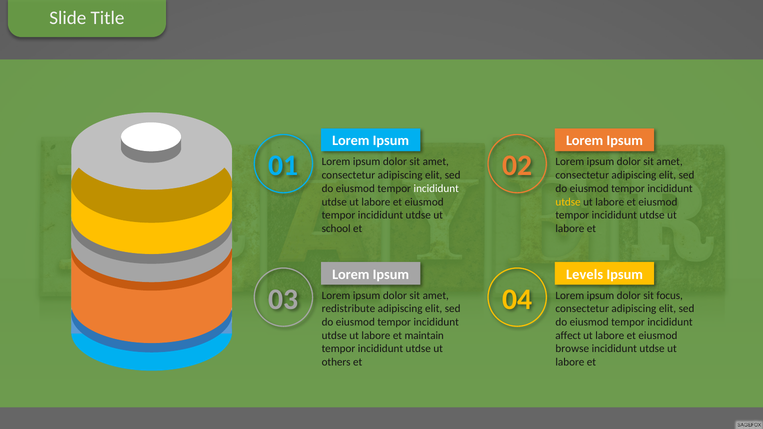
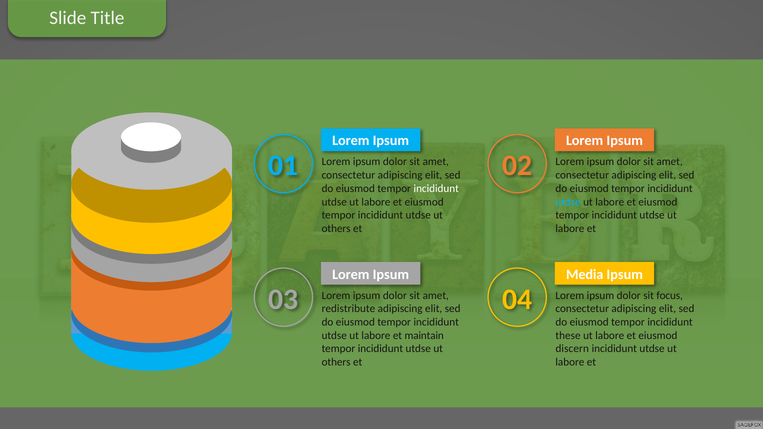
utdse at (568, 202) colour: yellow -> light blue
school at (336, 229): school -> others
Levels: Levels -> Media
affect: affect -> these
browse: browse -> discern
